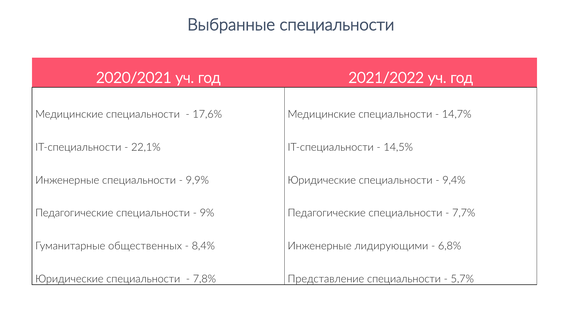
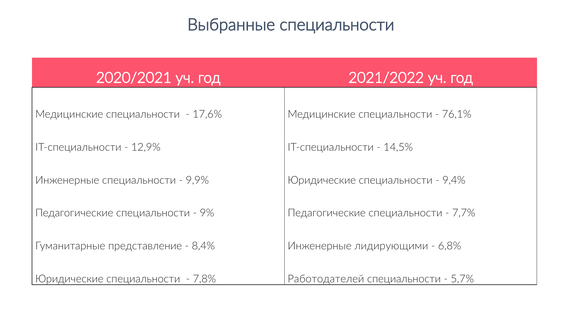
14,7%: 14,7% -> 76,1%
22,1%: 22,1% -> 12,9%
общественных: общественных -> представление
Представление: Представление -> Работодателей
